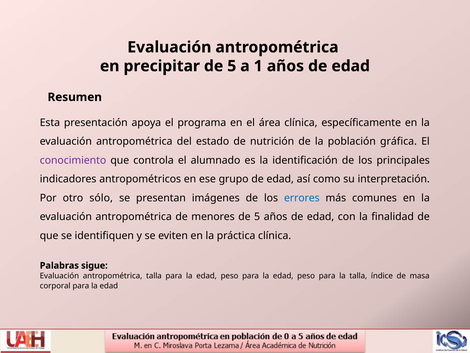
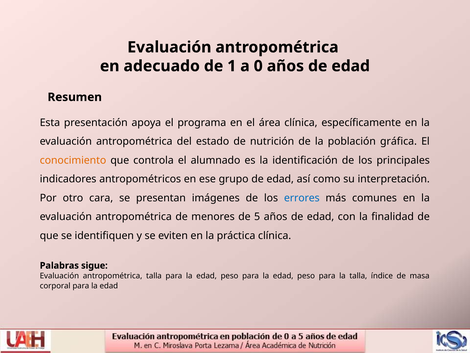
precipitar: precipitar -> adecuado
5 at (232, 66): 5 -> 1
1: 1 -> 0
conocimiento colour: purple -> orange
sólo: sólo -> cara
